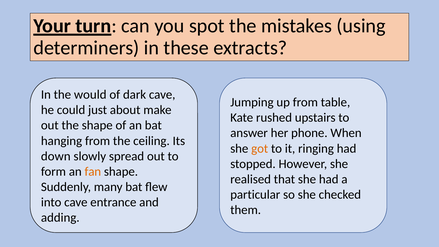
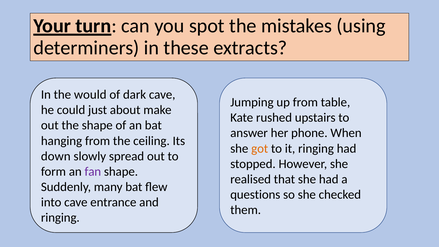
fan colour: orange -> purple
particular: particular -> questions
adding at (60, 218): adding -> ringing
